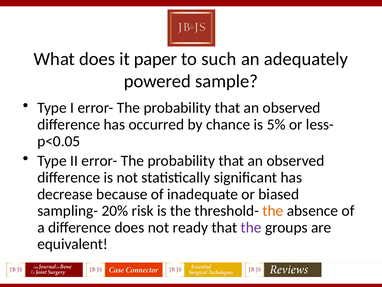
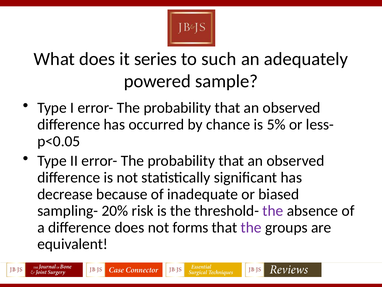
paper: paper -> series
the at (273, 210) colour: orange -> purple
ready: ready -> forms
